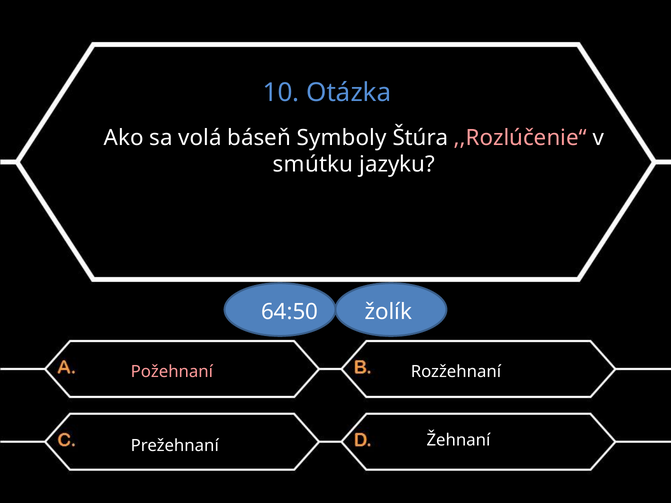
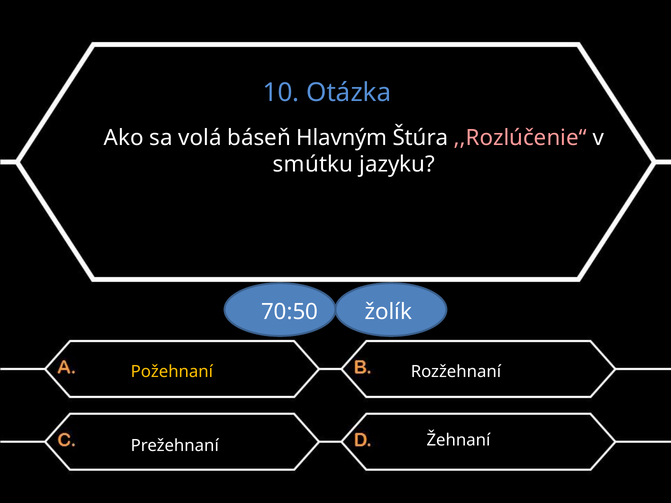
Symboly: Symboly -> Hlavným
64:50: 64:50 -> 70:50
Požehnaní colour: pink -> yellow
